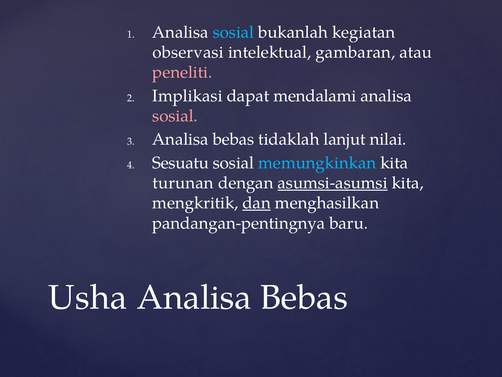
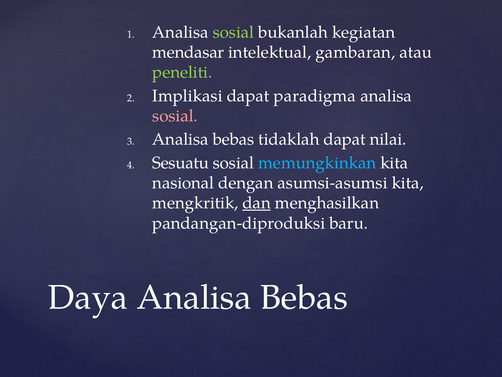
sosial at (233, 32) colour: light blue -> light green
observasi: observasi -> mendasar
peneliti colour: pink -> light green
mendalami: mendalami -> paradigma
tidaklah lanjut: lanjut -> dapat
turunan: turunan -> nasional
asumsi-asumsi underline: present -> none
pandangan-pentingnya: pandangan-pentingnya -> pandangan-diproduksi
Usha: Usha -> Daya
